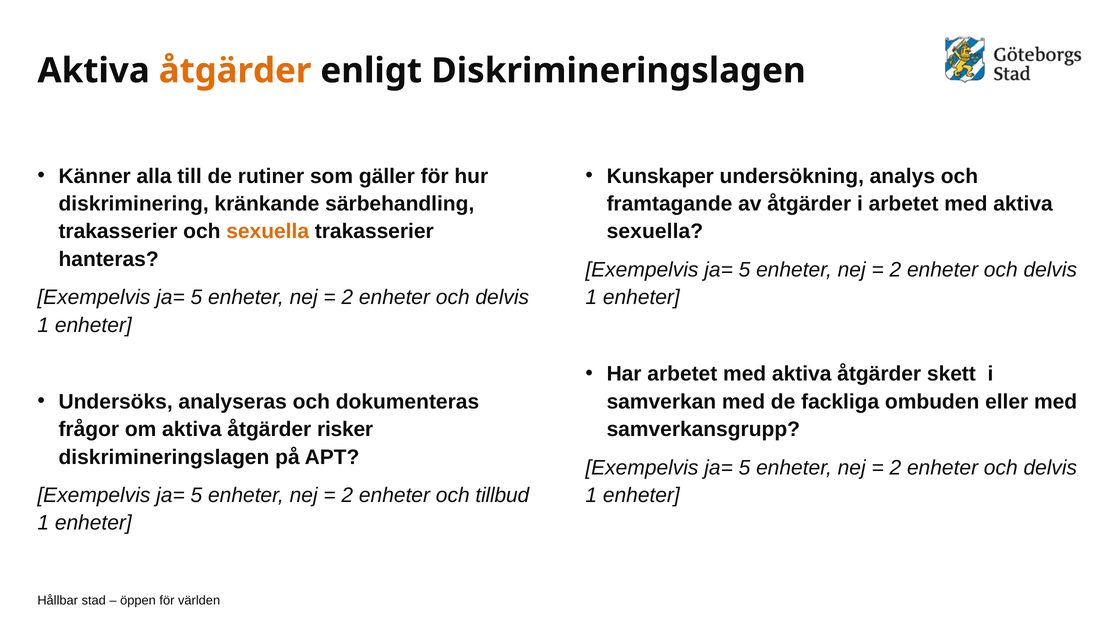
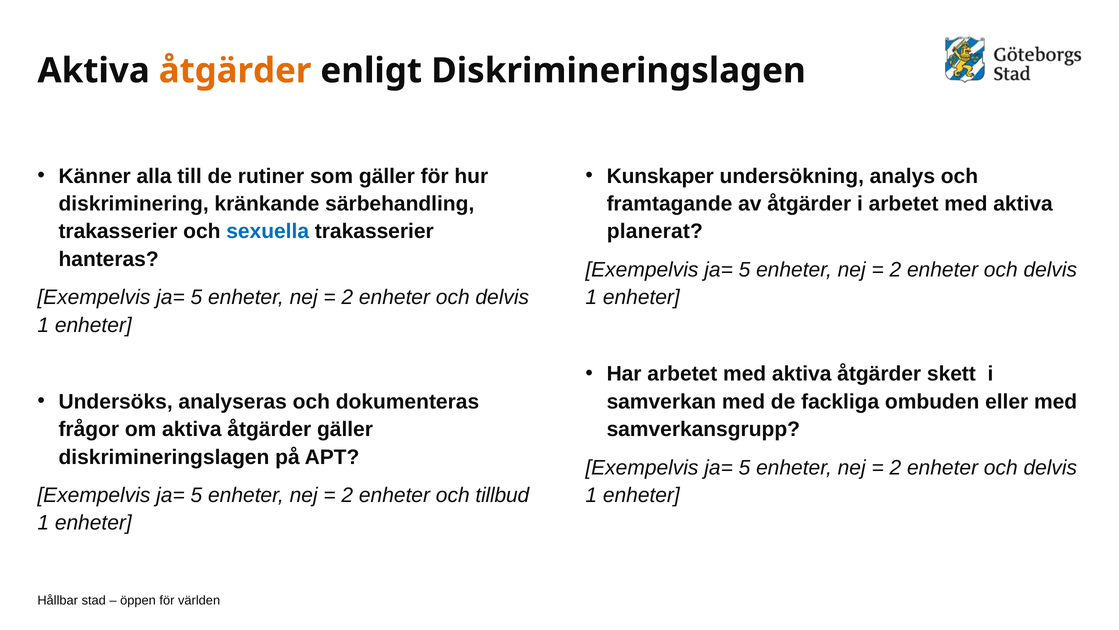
sexuella at (268, 231) colour: orange -> blue
sexuella at (655, 231): sexuella -> planerat
åtgärder risker: risker -> gäller
